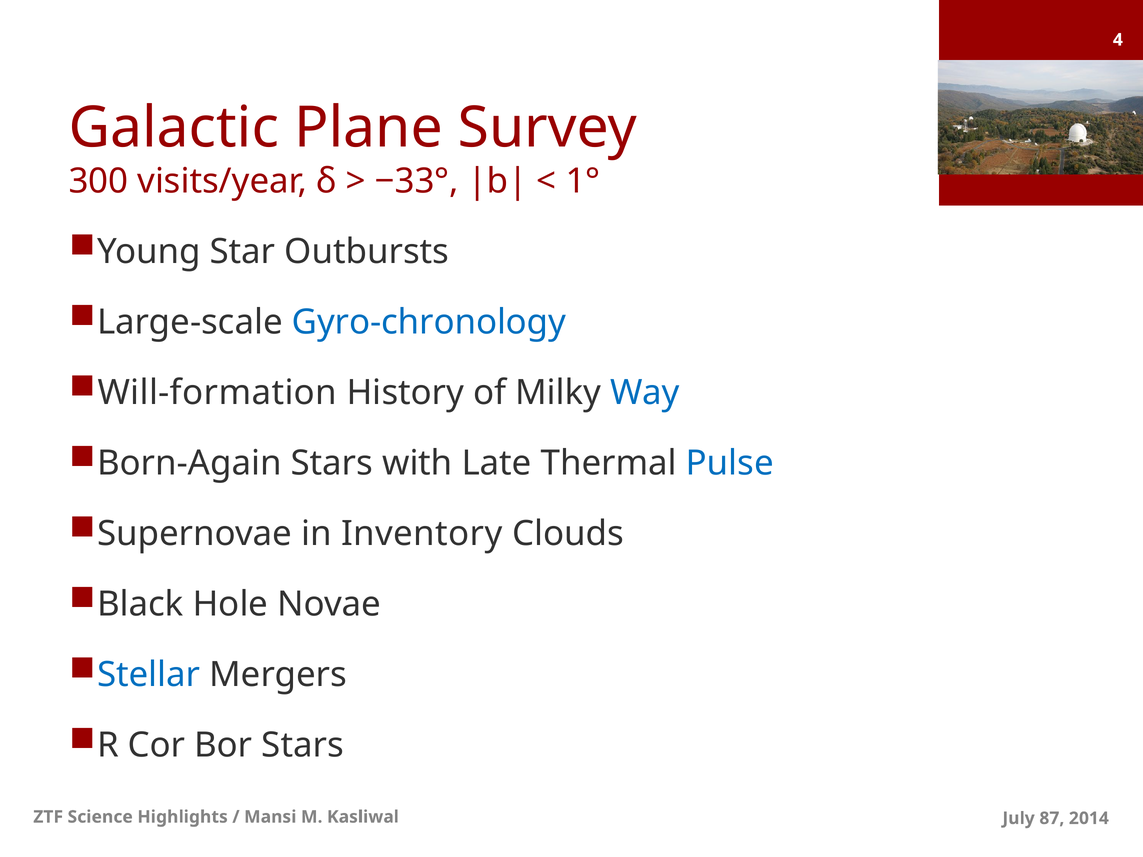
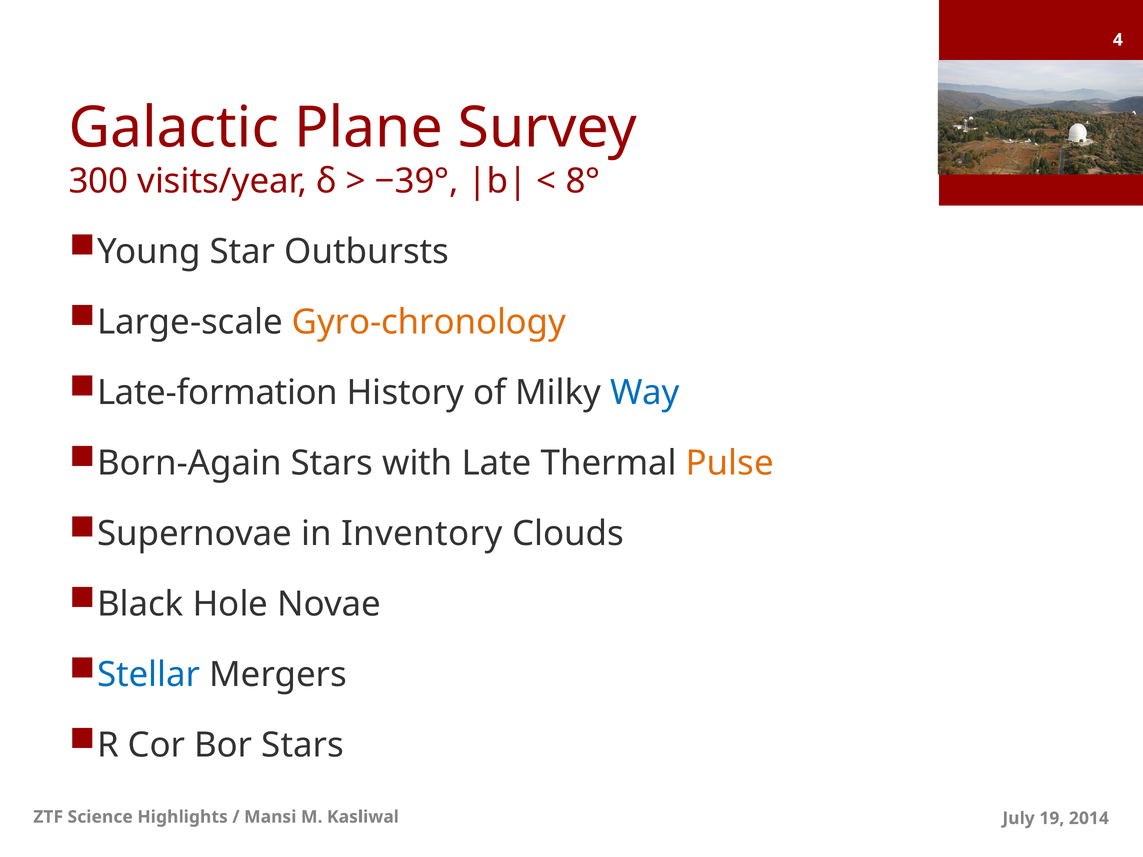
−33°: −33° -> −39°
1°: 1° -> 8°
Gyro-chronology colour: blue -> orange
Will-formation: Will-formation -> Late-formation
Pulse colour: blue -> orange
87: 87 -> 19
